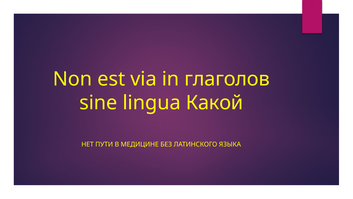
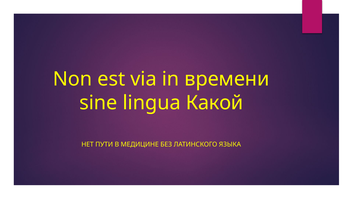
глаголов: глаголов -> времени
